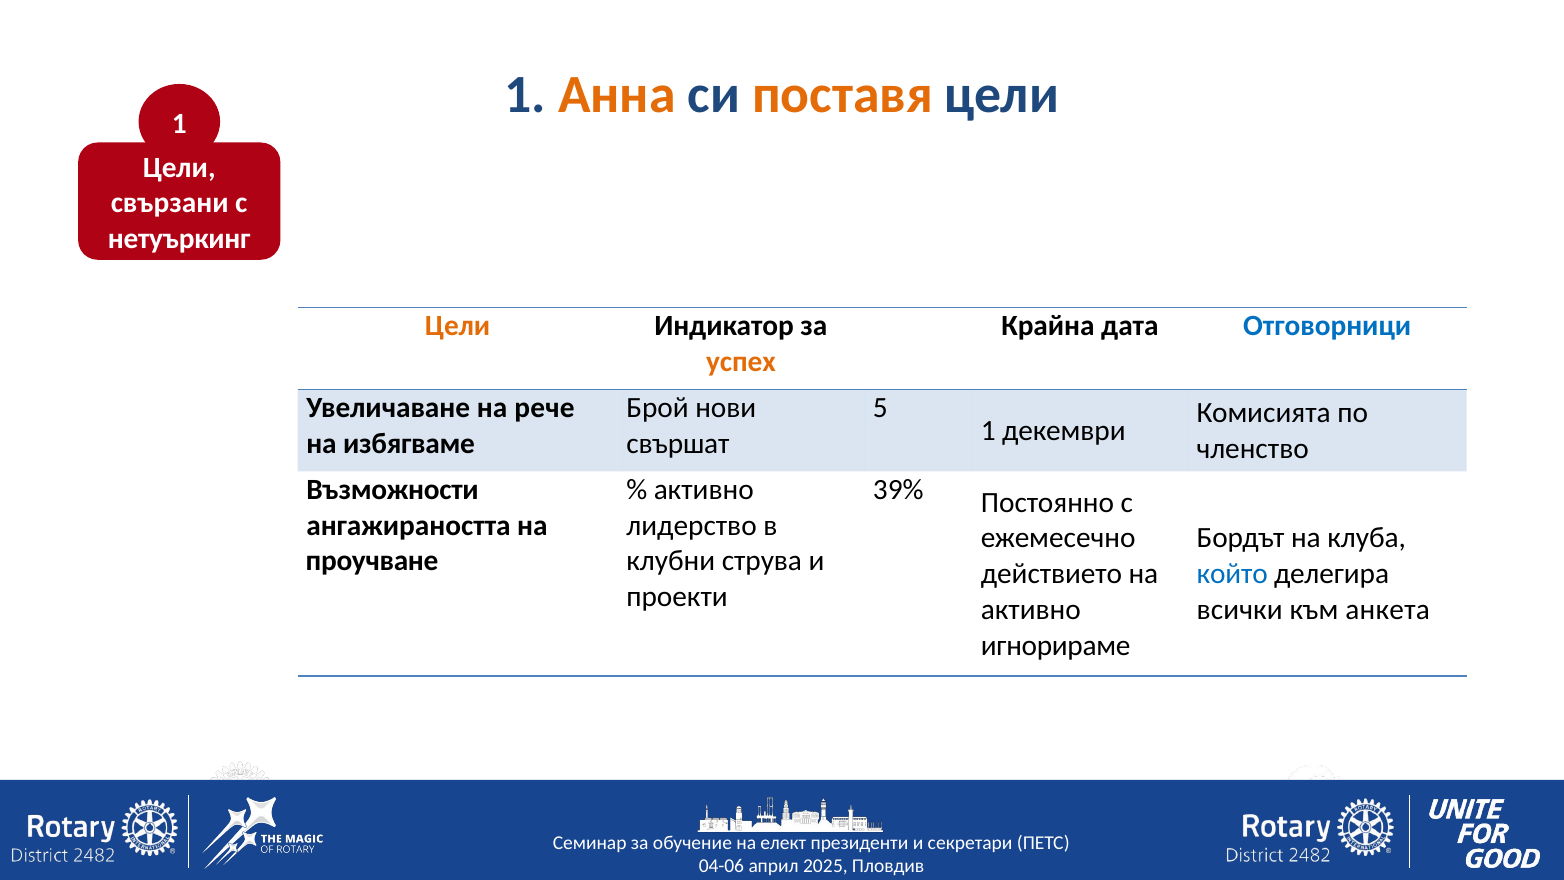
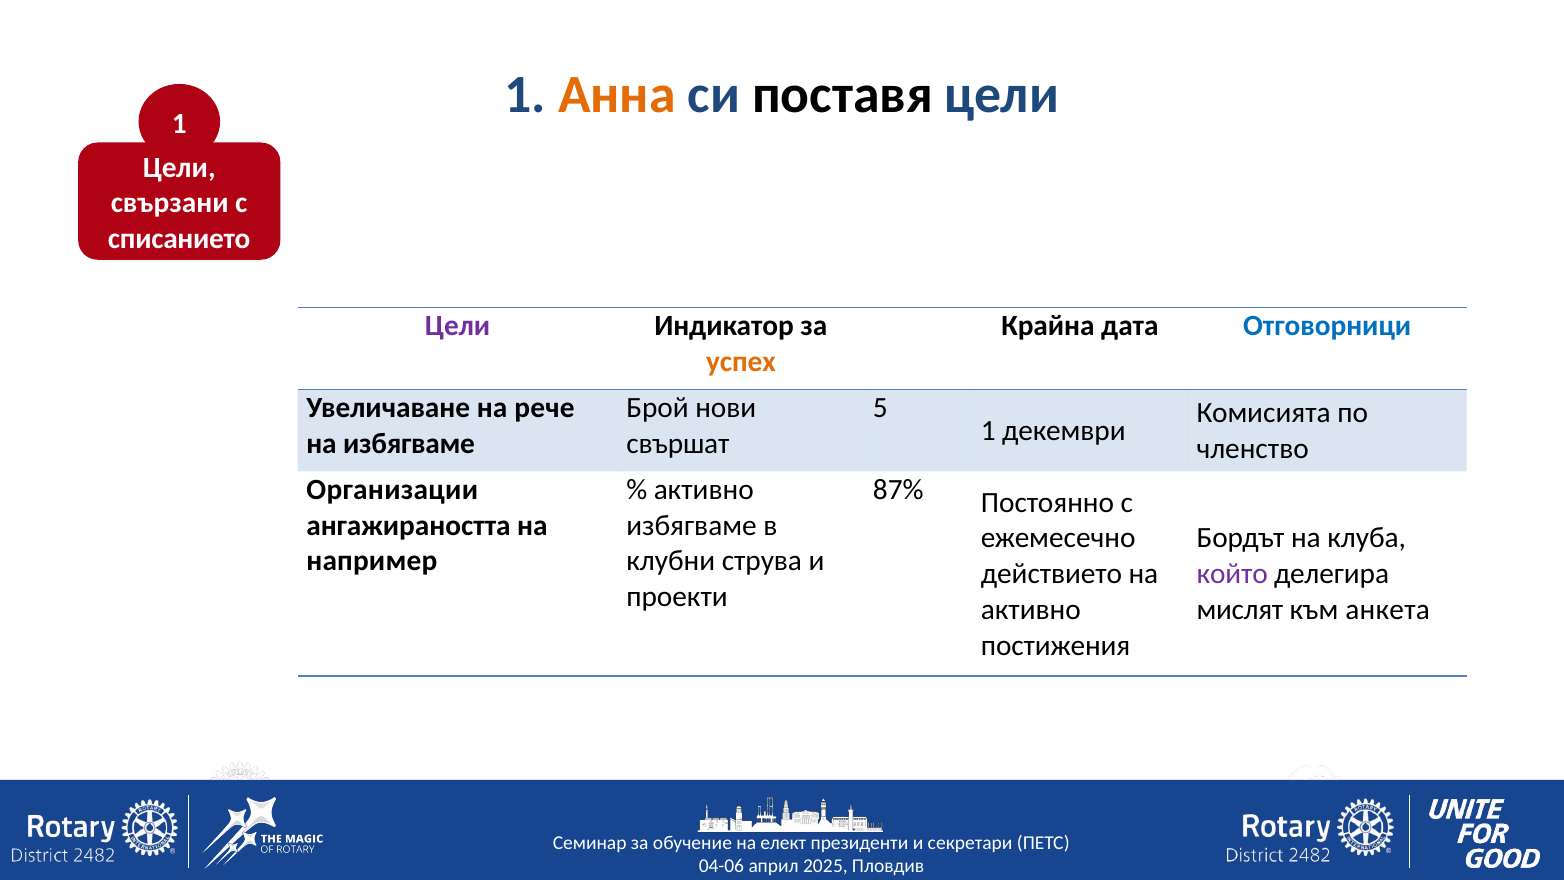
поставя colour: orange -> black
нетуъркинг: нетуъркинг -> списанието
Цели at (458, 326) colour: orange -> purple
Възможности: Възможности -> Организации
39%: 39% -> 87%
лидерство at (692, 525): лидерство -> избягваме
проучване: проучване -> например
който colour: blue -> purple
всички: всички -> мислят
игнорираме: игнорираме -> постижения
